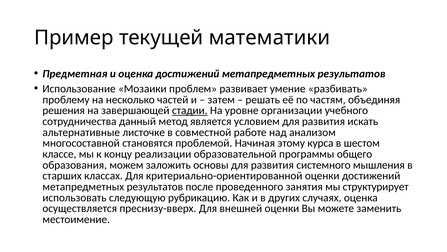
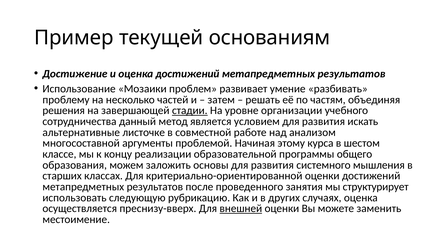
математики: математики -> основаниям
Предметная: Предметная -> Достижение
становятся: становятся -> аргументы
внешней underline: none -> present
